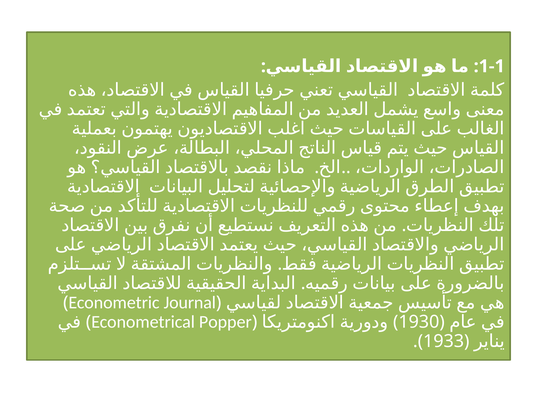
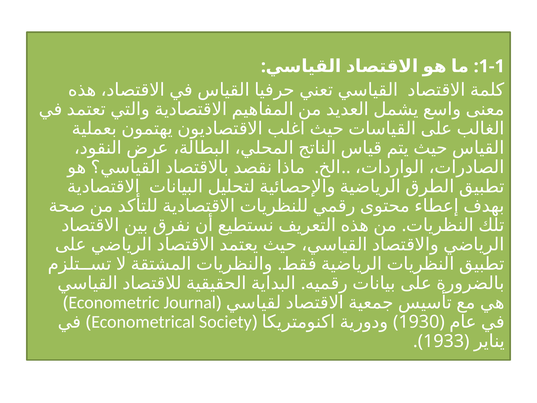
Popper: Popper -> Society
